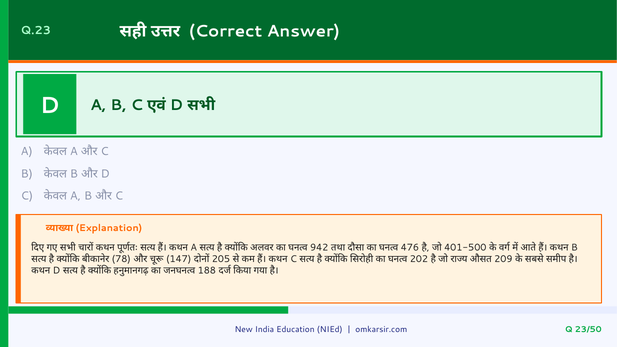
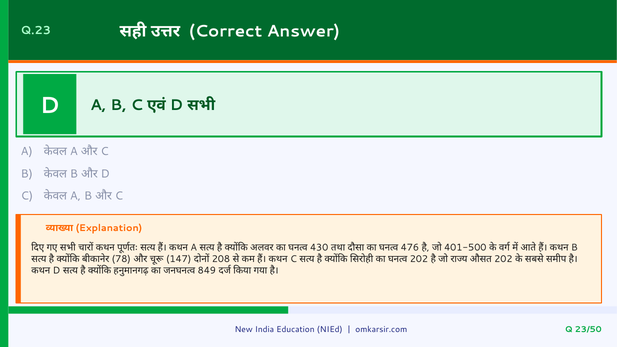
942: 942 -> 430
205: 205 -> 208
209 at (503, 259): 209 -> 202
188: 188 -> 849
